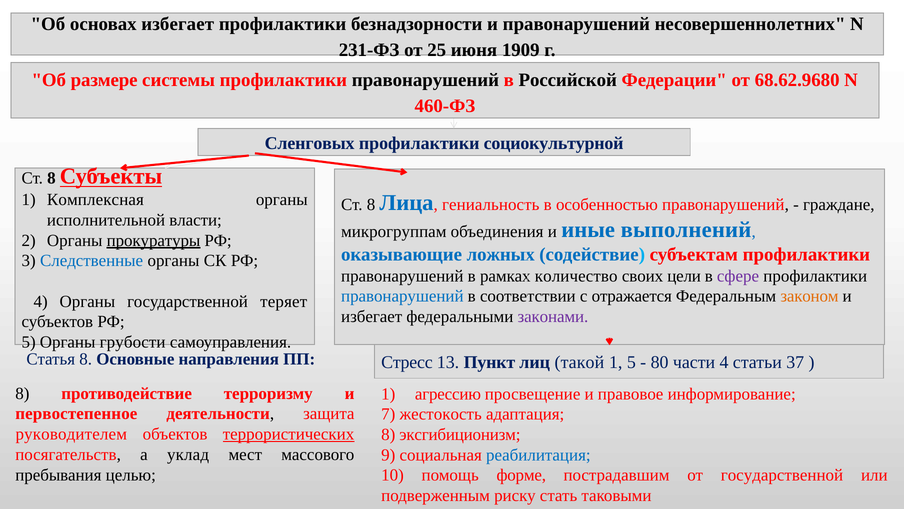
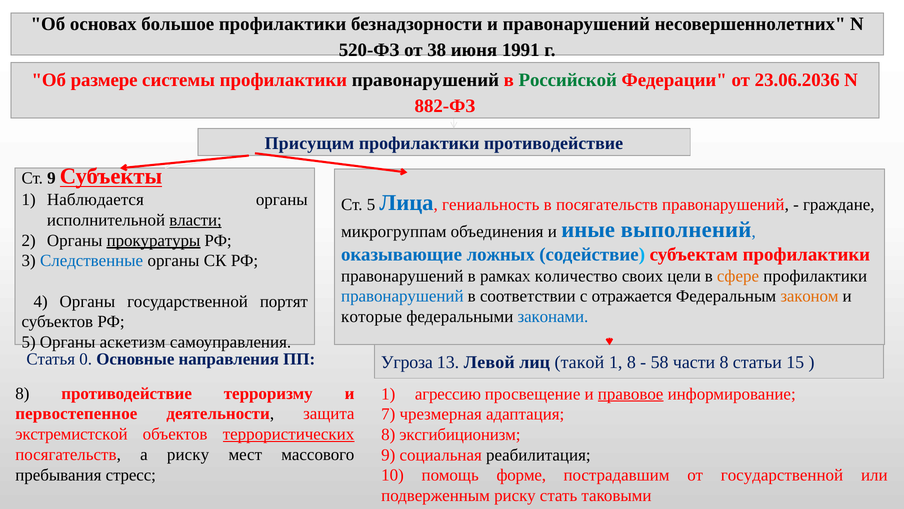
основах избегает: избегает -> большое
231-ФЗ: 231-ФЗ -> 520-ФЗ
25: 25 -> 38
1909: 1909 -> 1991
Российской colour: black -> green
68.62.9680: 68.62.9680 -> 23.06.2036
460-ФЗ: 460-ФЗ -> 882-ФЗ
Сленговых: Сленговых -> Присущим
профилактики социокультурной: социокультурной -> противодействие
8 at (51, 178): 8 -> 9
Комплексная: Комплексная -> Наблюдается
8 at (371, 204): 8 -> 5
в особенностью: особенностью -> посягательств
власти underline: none -> present
сфере colour: purple -> orange
теряет: теряет -> портят
избегает at (372, 316): избегает -> которые
законами colour: purple -> blue
грубости: грубости -> аскетизм
Статья 8: 8 -> 0
Стресс: Стресс -> Угроза
Пункт: Пункт -> Левой
1 5: 5 -> 8
80: 80 -> 58
части 4: 4 -> 8
37: 37 -> 15
правовое underline: none -> present
жестокость: жестокость -> чрезмерная
руководителем: руководителем -> экстремистской
а уклад: уклад -> риску
реабилитация colour: blue -> black
целью: целью -> стресс
